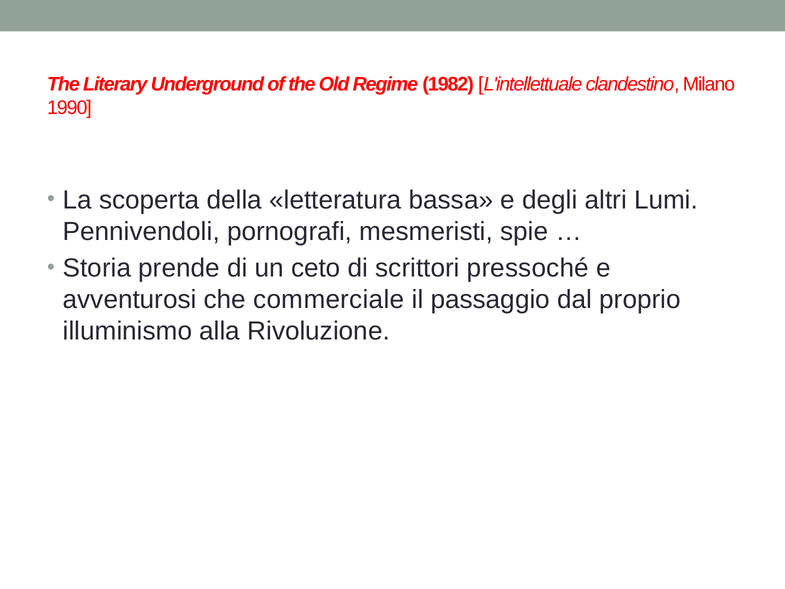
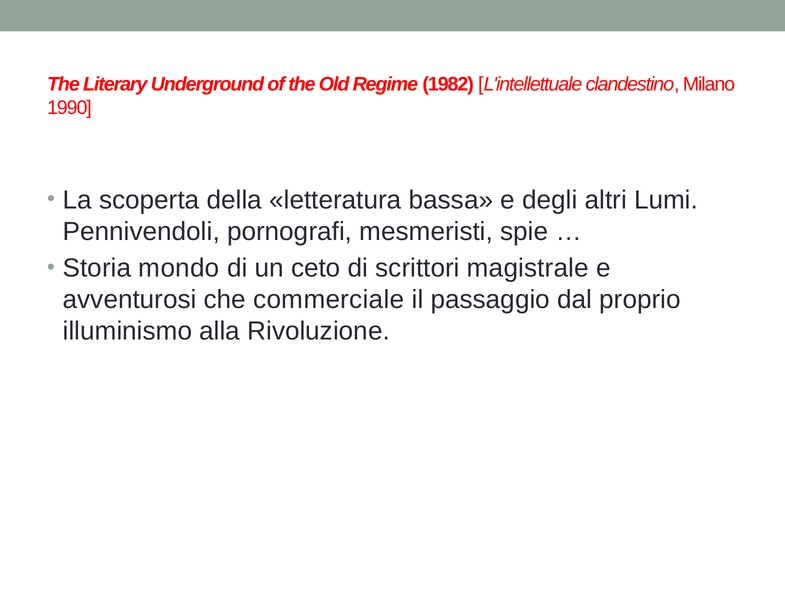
prende: prende -> mondo
pressoché: pressoché -> magistrale
